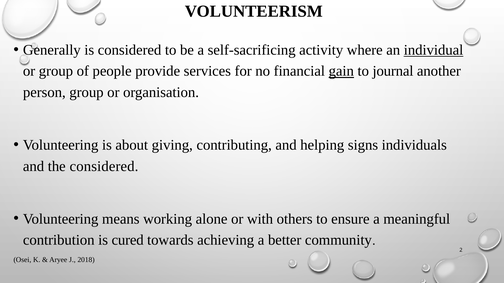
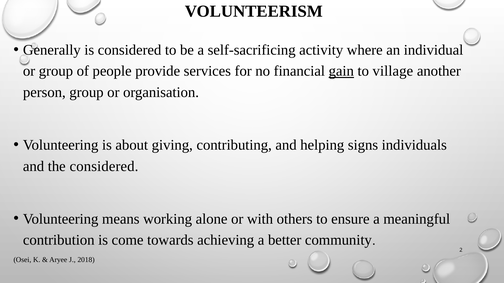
individual underline: present -> none
journal: journal -> village
cured: cured -> come
